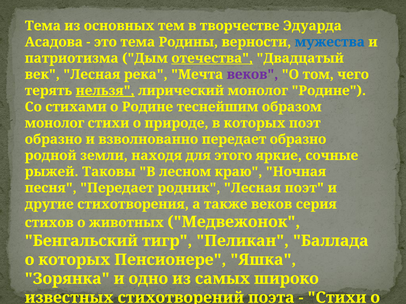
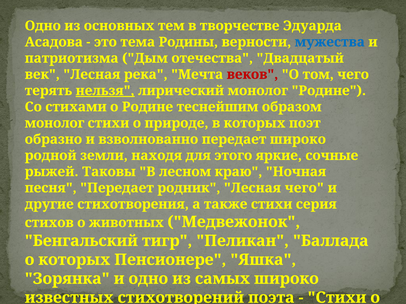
Тема at (43, 26): Тема -> Одно
отечества underline: present -> none
веков at (252, 75) colour: purple -> red
передает образно: образно -> широко
Лесная поэт: поэт -> чего
также веков: веков -> стихи
